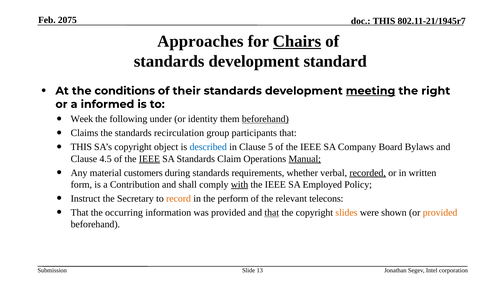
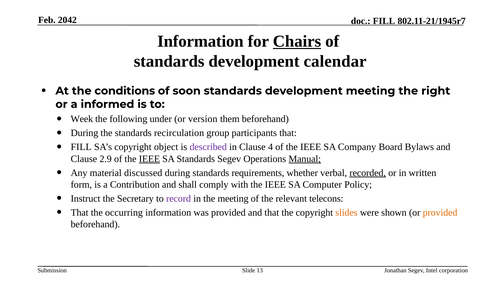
2075: 2075 -> 2042
THIS at (384, 21): THIS -> FILL
Approaches at (200, 41): Approaches -> Information
standard: standard -> calendar
their: their -> soon
meeting at (371, 91) underline: present -> none
identity: identity -> version
beforehand at (265, 119) underline: present -> none
Claims at (84, 133): Claims -> During
THIS at (81, 147): THIS -> FILL
described colour: blue -> purple
5: 5 -> 4
4.5: 4.5 -> 2.9
Standards Claim: Claim -> Segev
customers: customers -> discussed
with underline: present -> none
Employed: Employed -> Computer
record colour: orange -> purple
the perform: perform -> meeting
that at (272, 212) underline: present -> none
